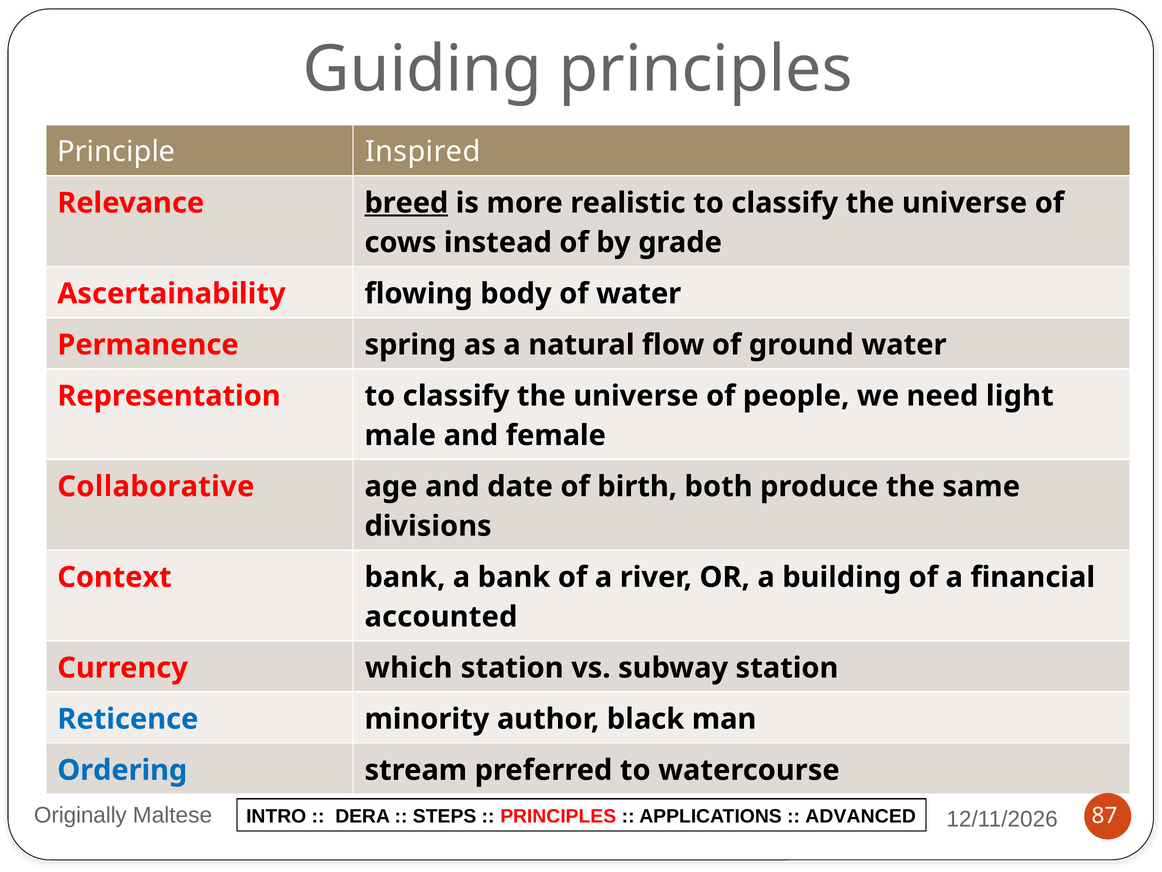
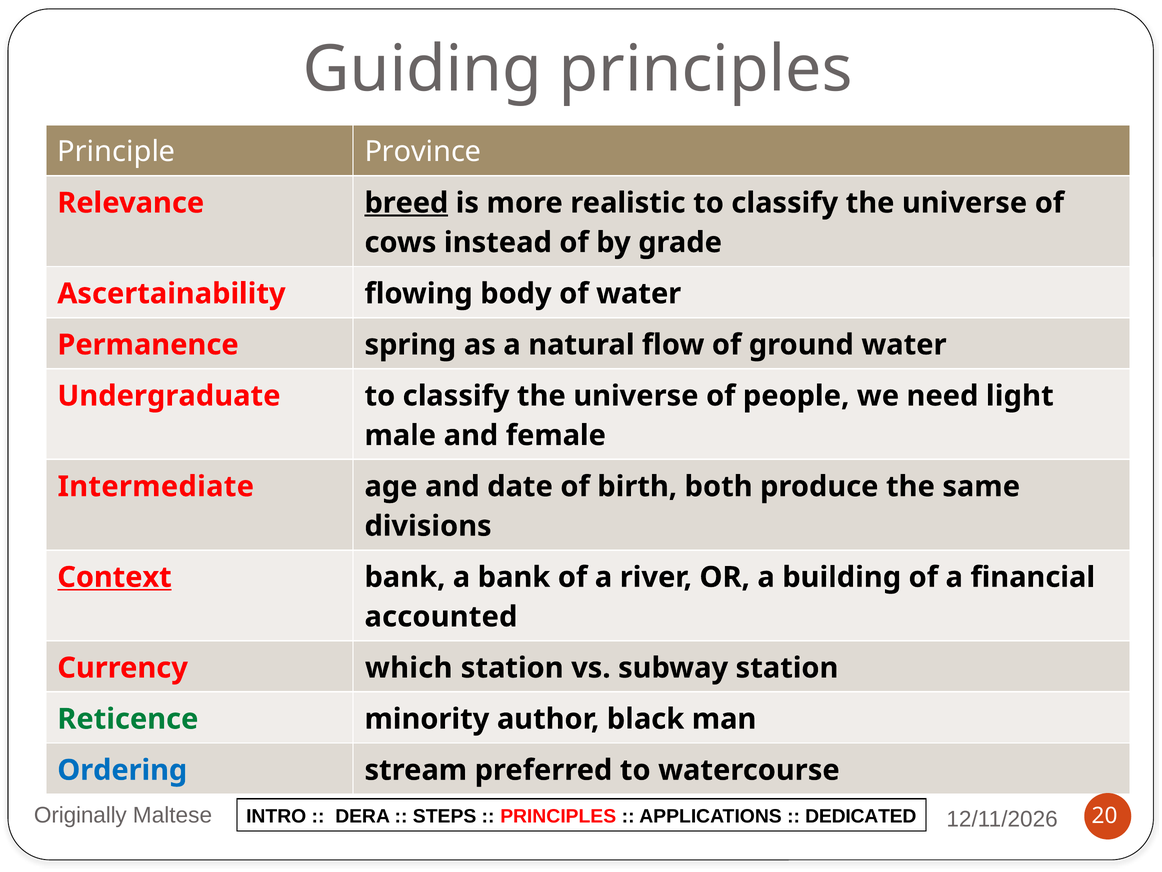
Inspired: Inspired -> Province
Representation: Representation -> Undergraduate
Collaborative: Collaborative -> Intermediate
Context underline: none -> present
Reticence colour: blue -> green
87: 87 -> 20
ADVANCED: ADVANCED -> DEDICATED
